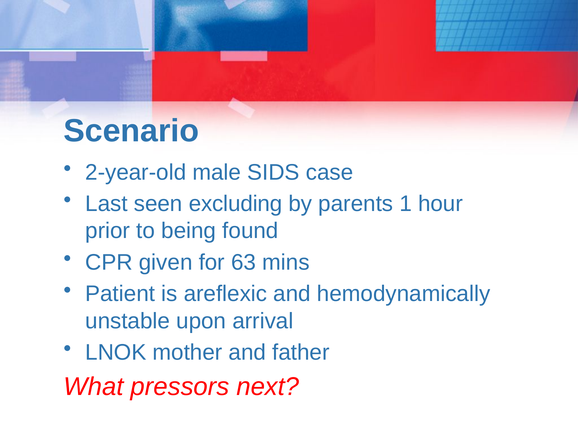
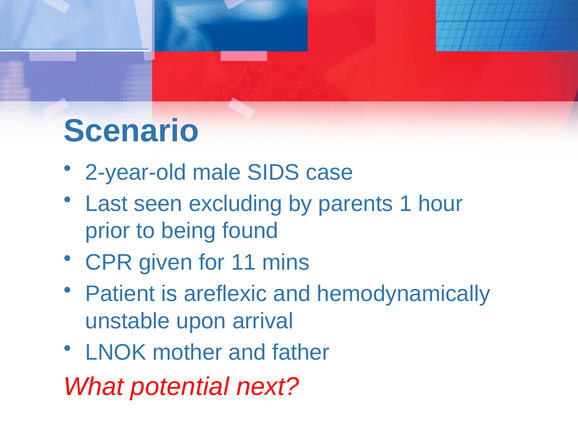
63: 63 -> 11
pressors: pressors -> potential
